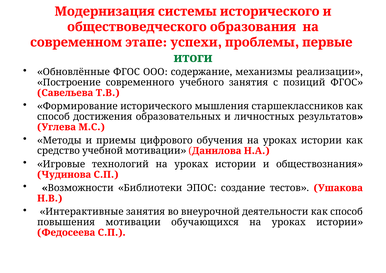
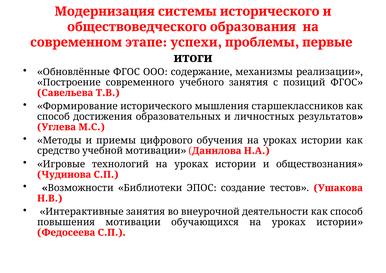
итоги colour: green -> black
